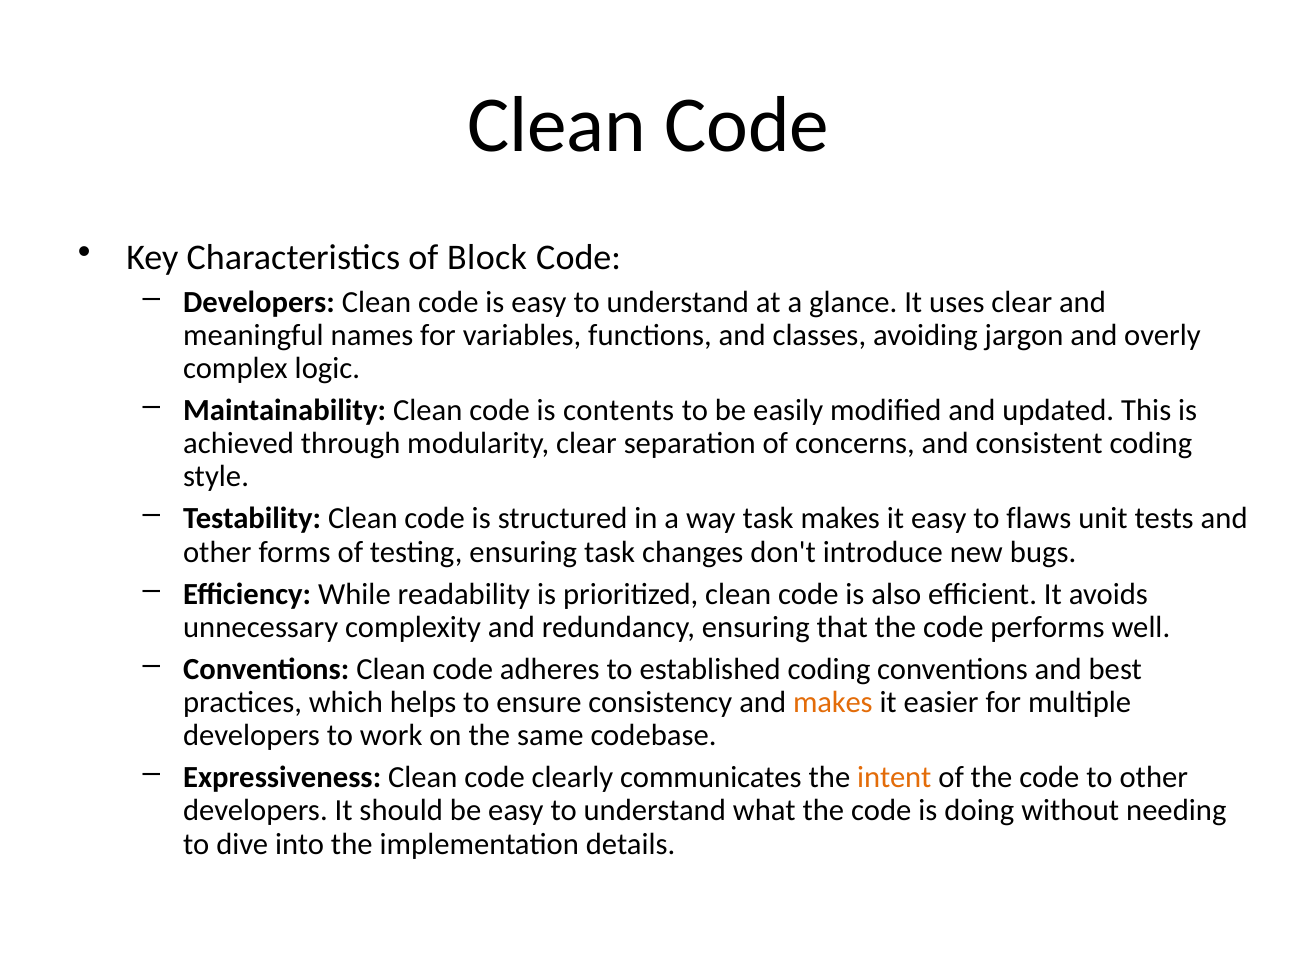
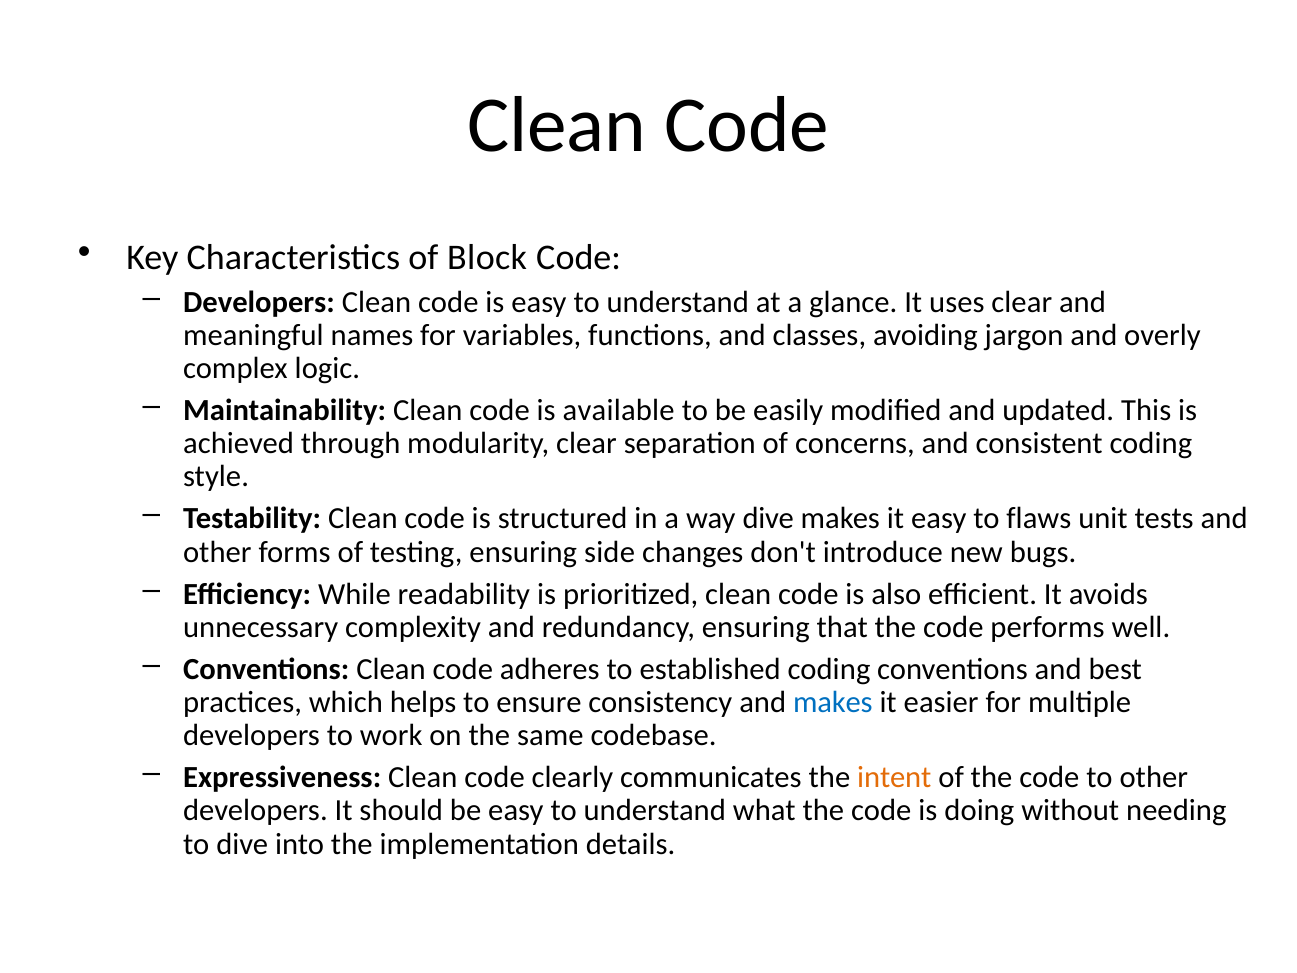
contents: contents -> available
way task: task -> dive
ensuring task: task -> side
makes at (833, 702) colour: orange -> blue
